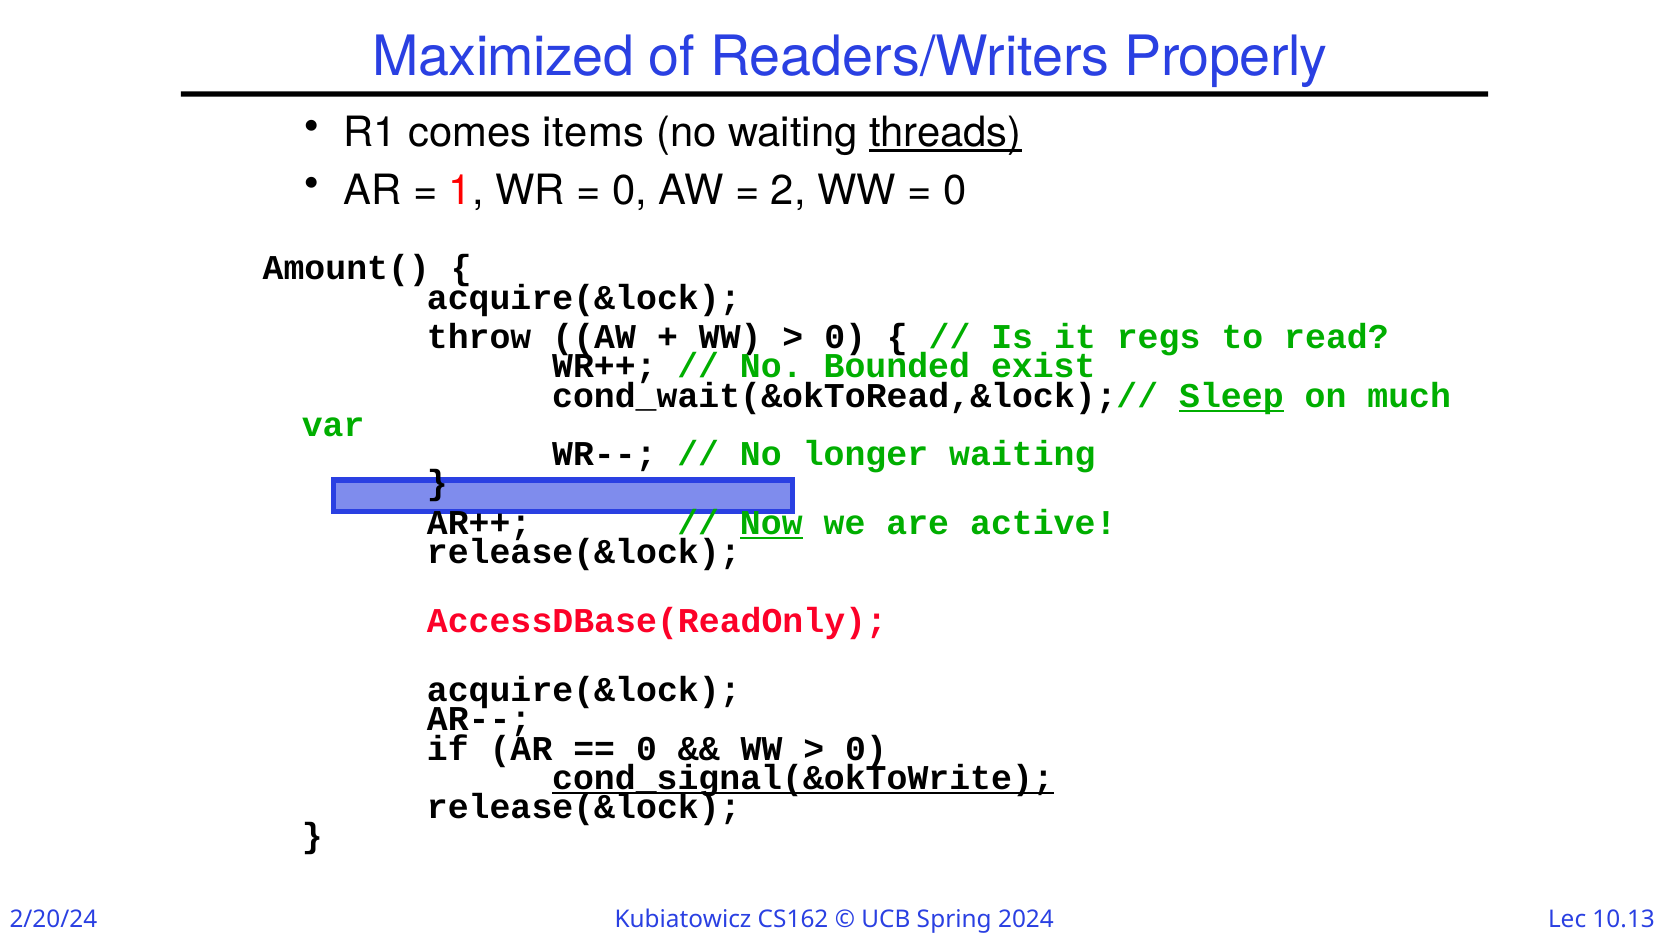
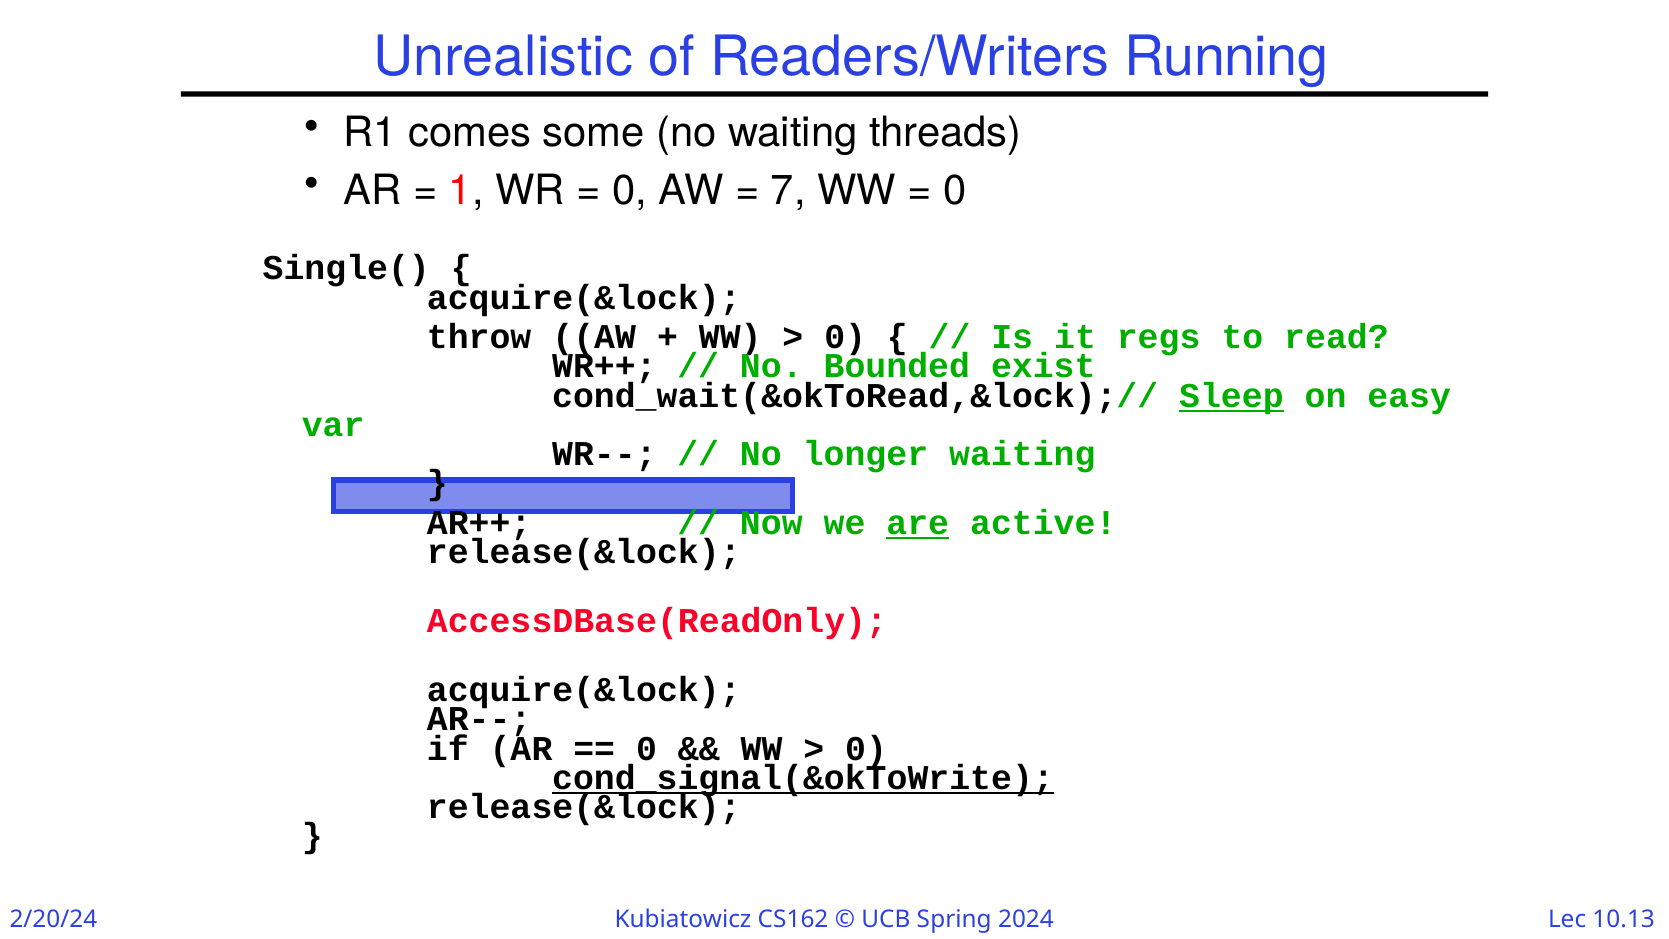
Maximized: Maximized -> Unrealistic
Properly: Properly -> Running
items: items -> some
threads underline: present -> none
2: 2 -> 7
Amount(: Amount( -> Single(
much: much -> easy
Now underline: present -> none
are underline: none -> present
